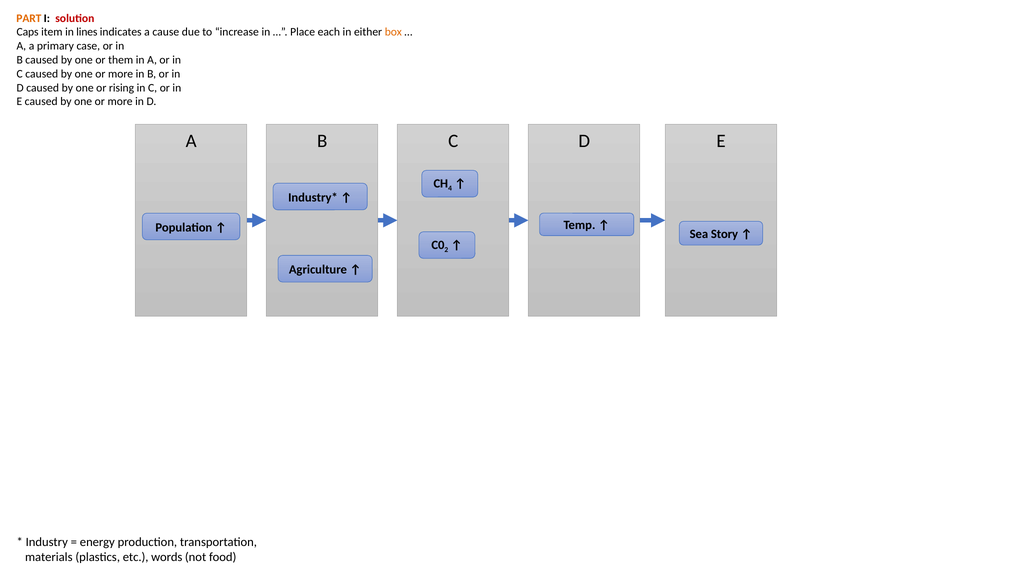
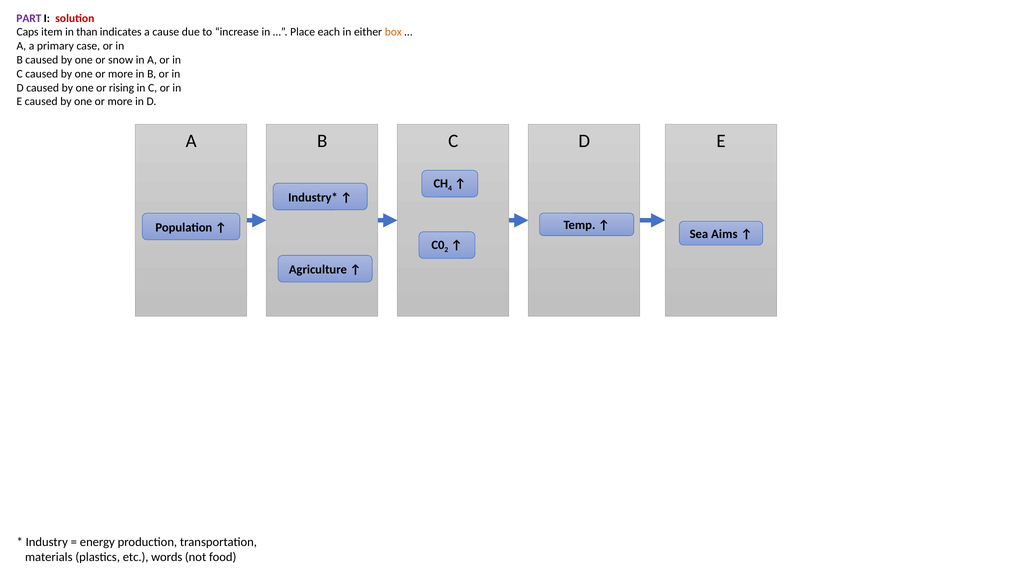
PART colour: orange -> purple
lines: lines -> than
them: them -> snow
Story: Story -> Aims
